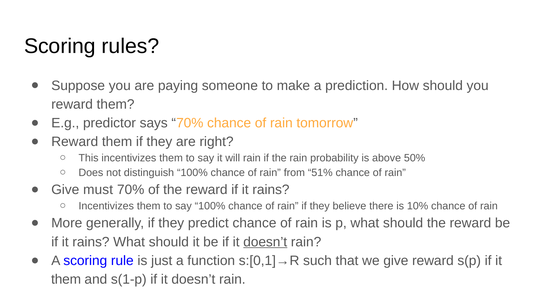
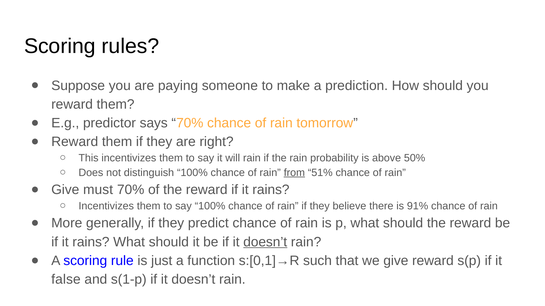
from underline: none -> present
10%: 10% -> 91%
them at (66, 280): them -> false
